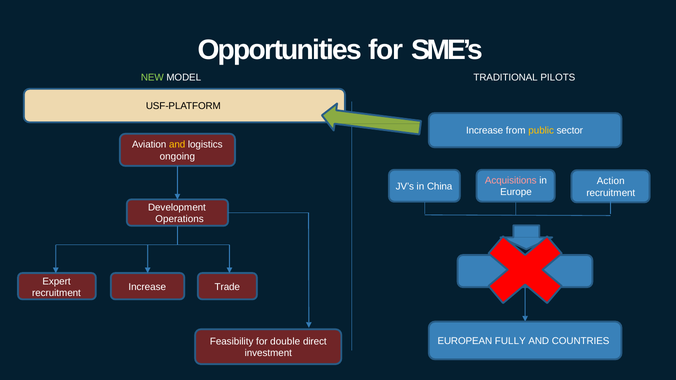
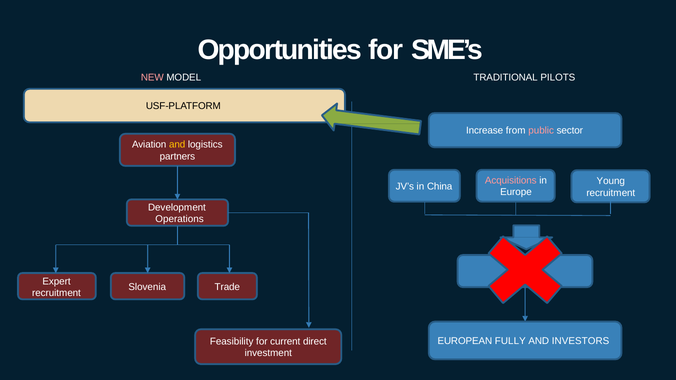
NEW colour: light green -> pink
public colour: yellow -> pink
ongoing: ongoing -> partners
Action: Action -> Young
Increase at (147, 287): Increase -> Slovenia
COUNTRIES: COUNTRIES -> INVESTORS
double: double -> current
